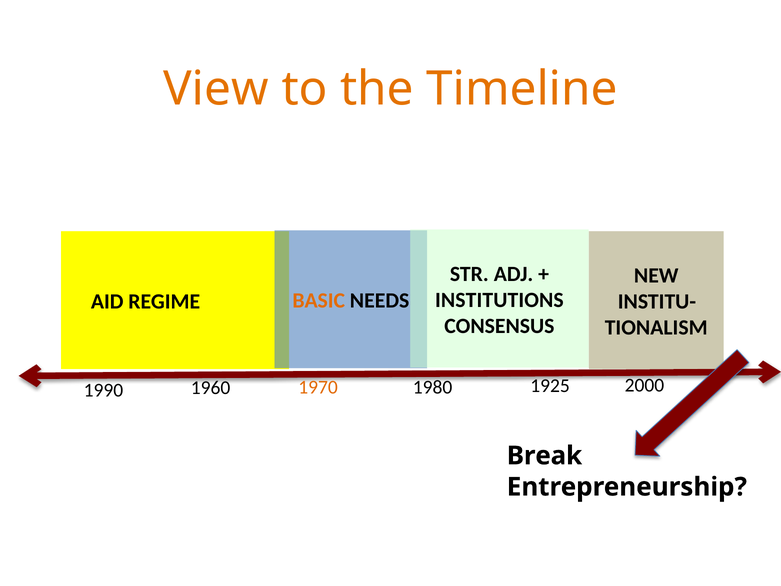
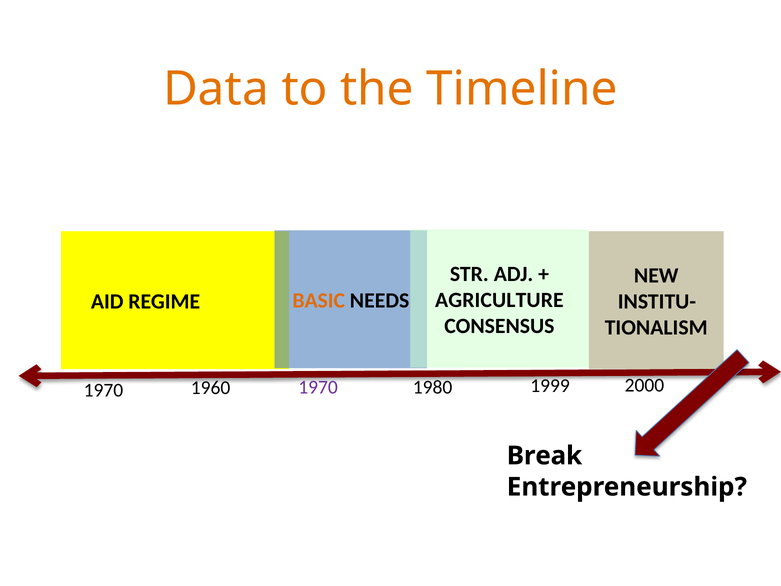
View: View -> Data
INSTITUTIONS: INSTITUTIONS -> AGRICULTURE
1970 at (318, 387) colour: orange -> purple
1925: 1925 -> 1999
1990 at (103, 390): 1990 -> 1970
